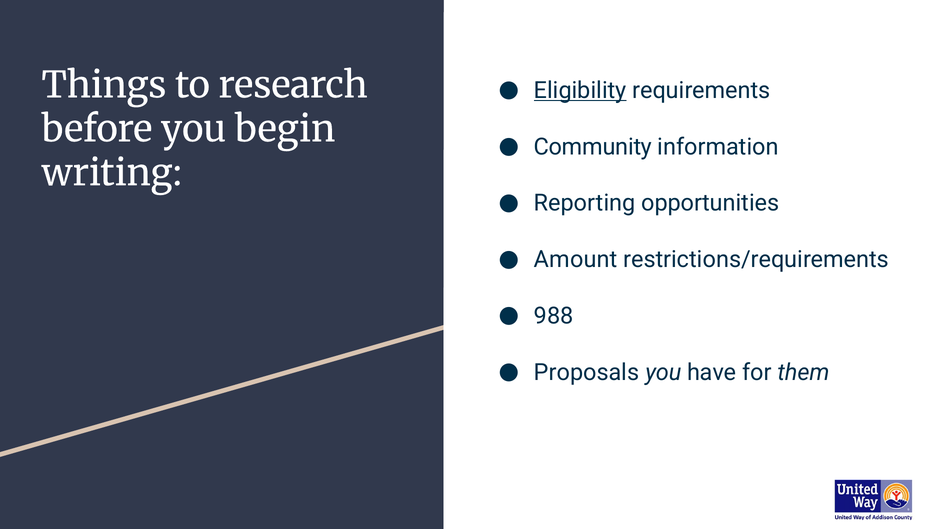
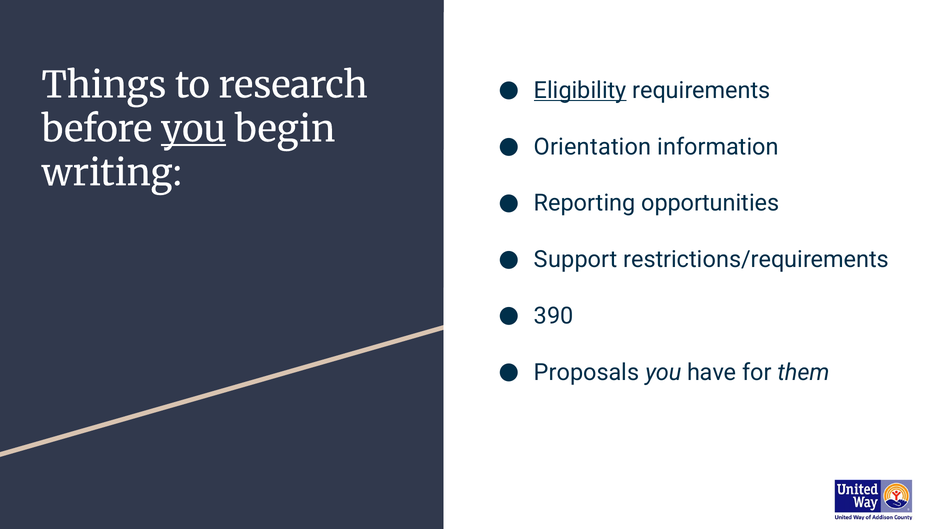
you at (194, 129) underline: none -> present
Community: Community -> Orientation
Amount: Amount -> Support
988: 988 -> 390
